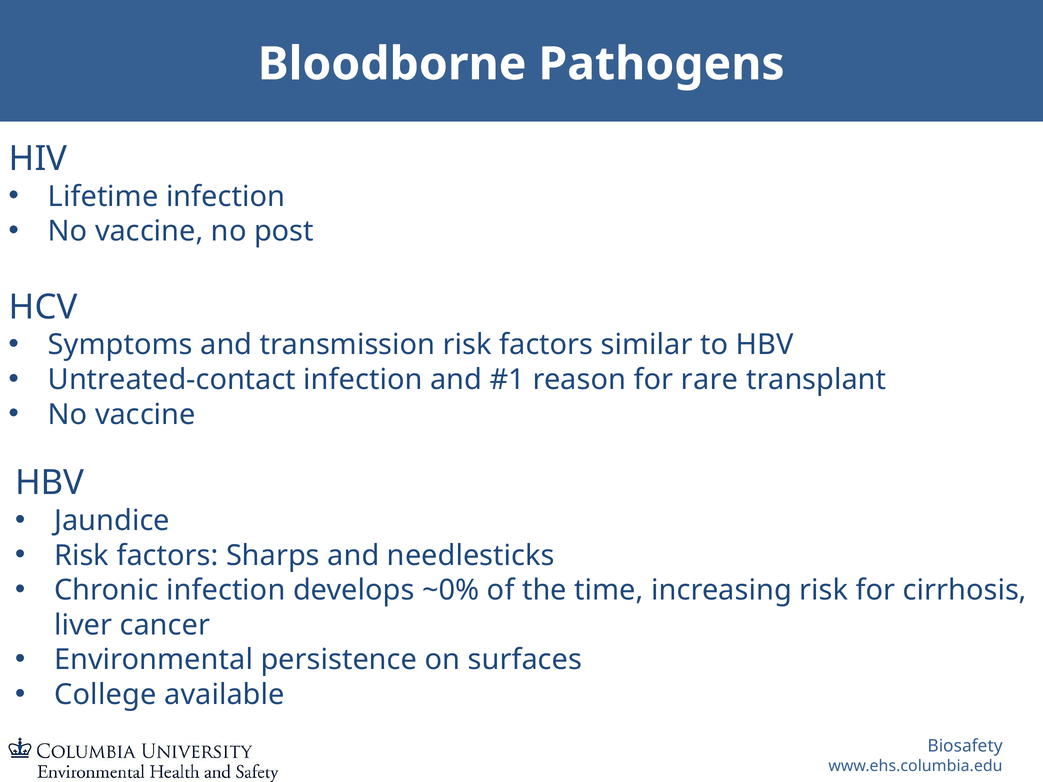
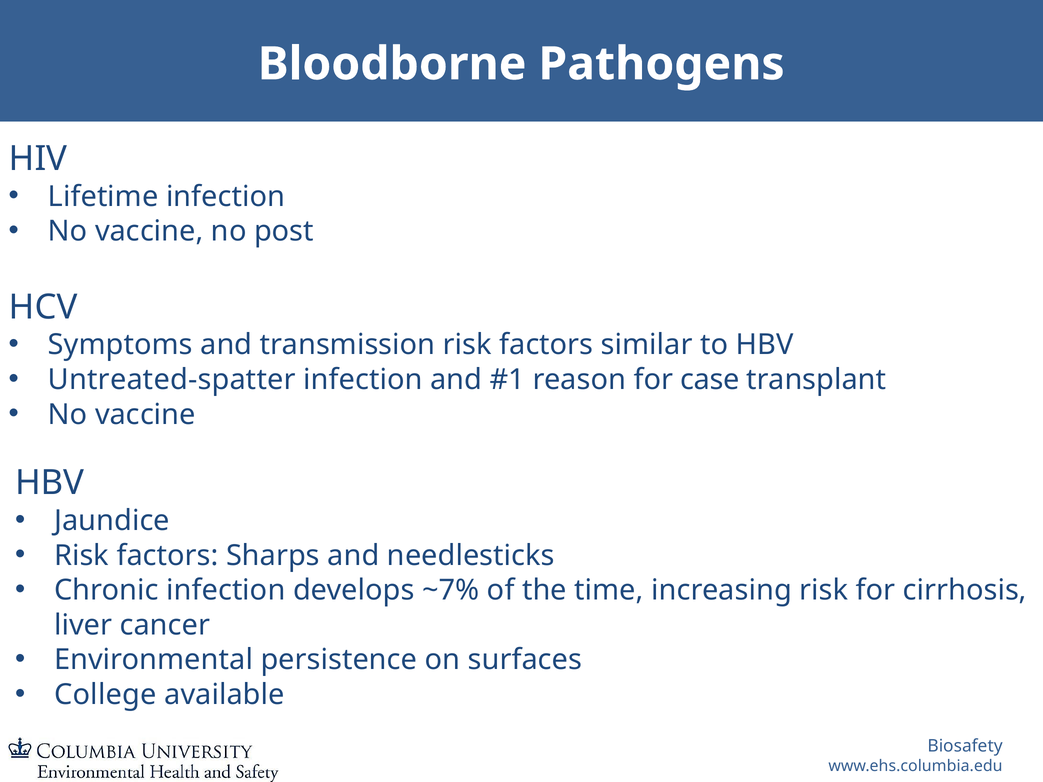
Untreated-contact: Untreated-contact -> Untreated-spatter
rare: rare -> case
~0%: ~0% -> ~7%
